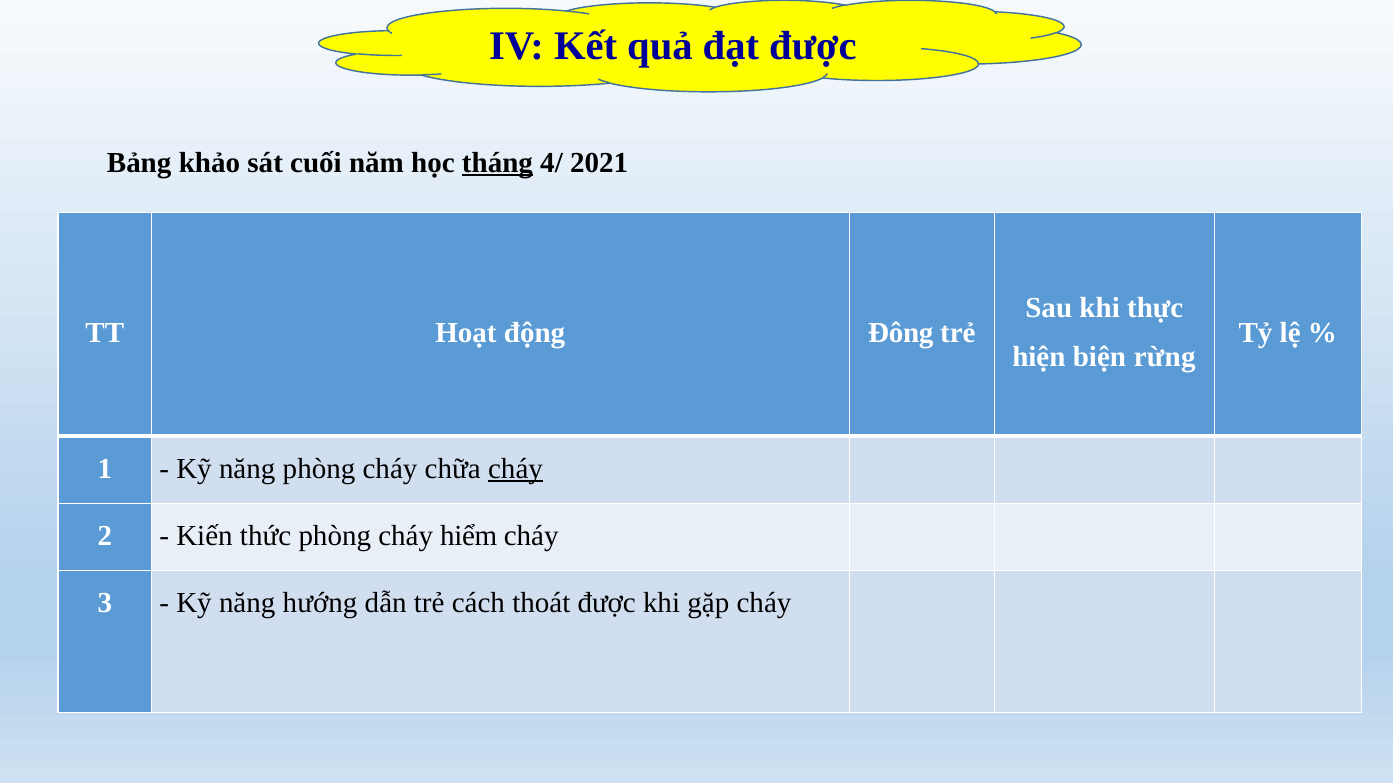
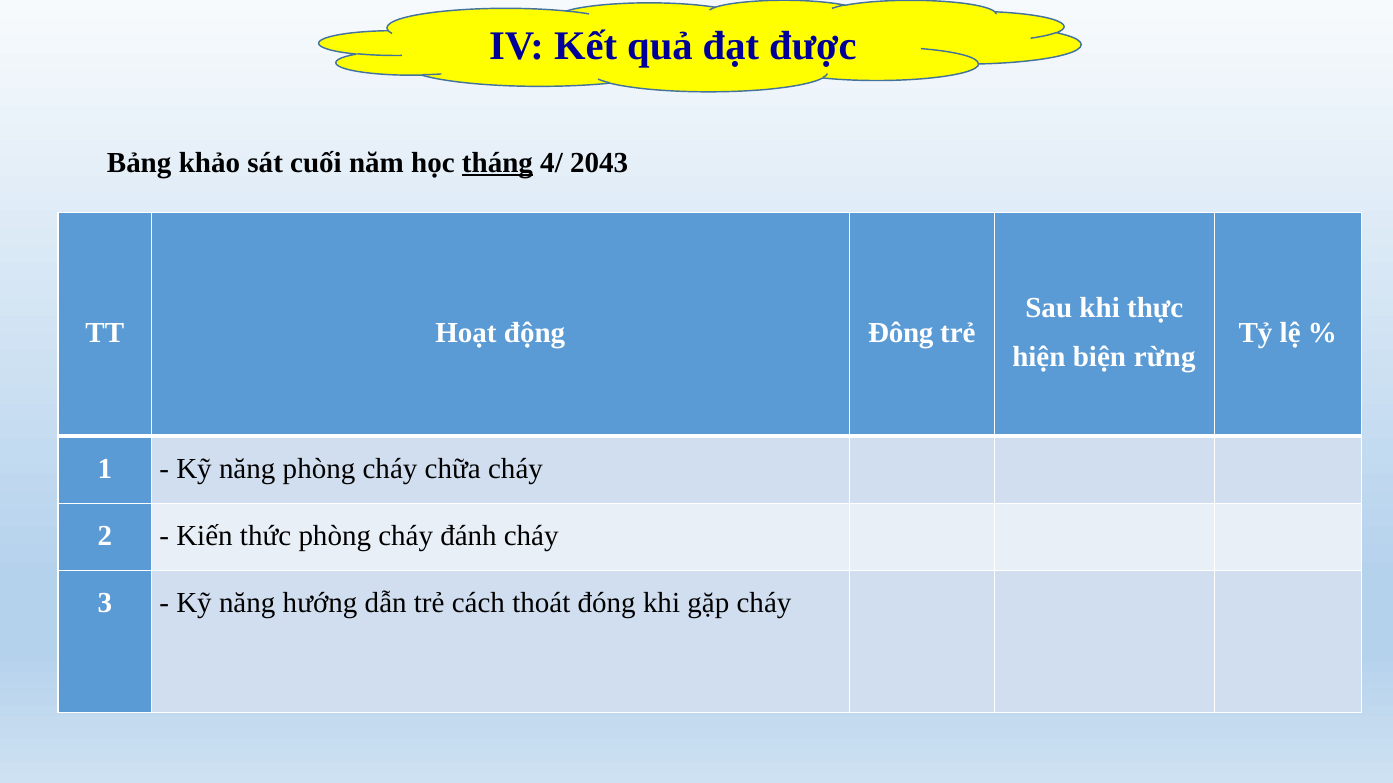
2021: 2021 -> 2043
cháy at (516, 469) underline: present -> none
hiểm: hiểm -> đánh
thoát được: được -> đóng
